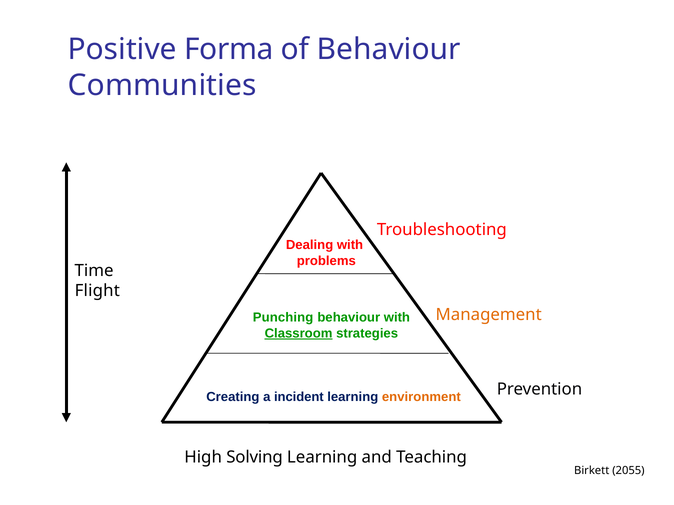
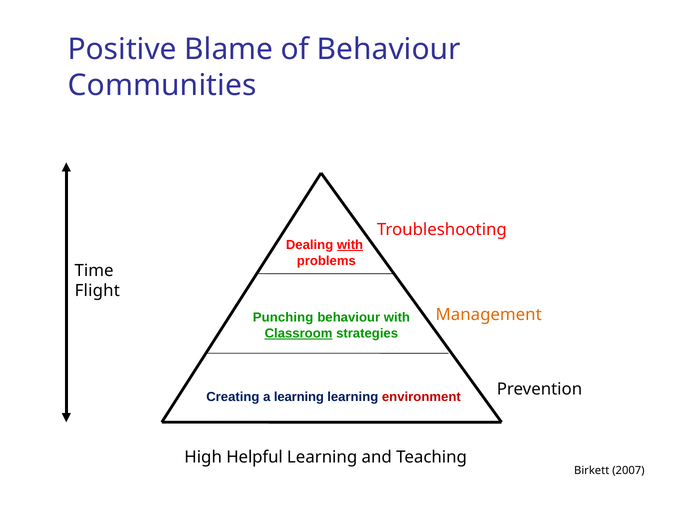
Forma: Forma -> Blame
with at (350, 245) underline: none -> present
a incident: incident -> learning
environment colour: orange -> red
Solving: Solving -> Helpful
2055: 2055 -> 2007
